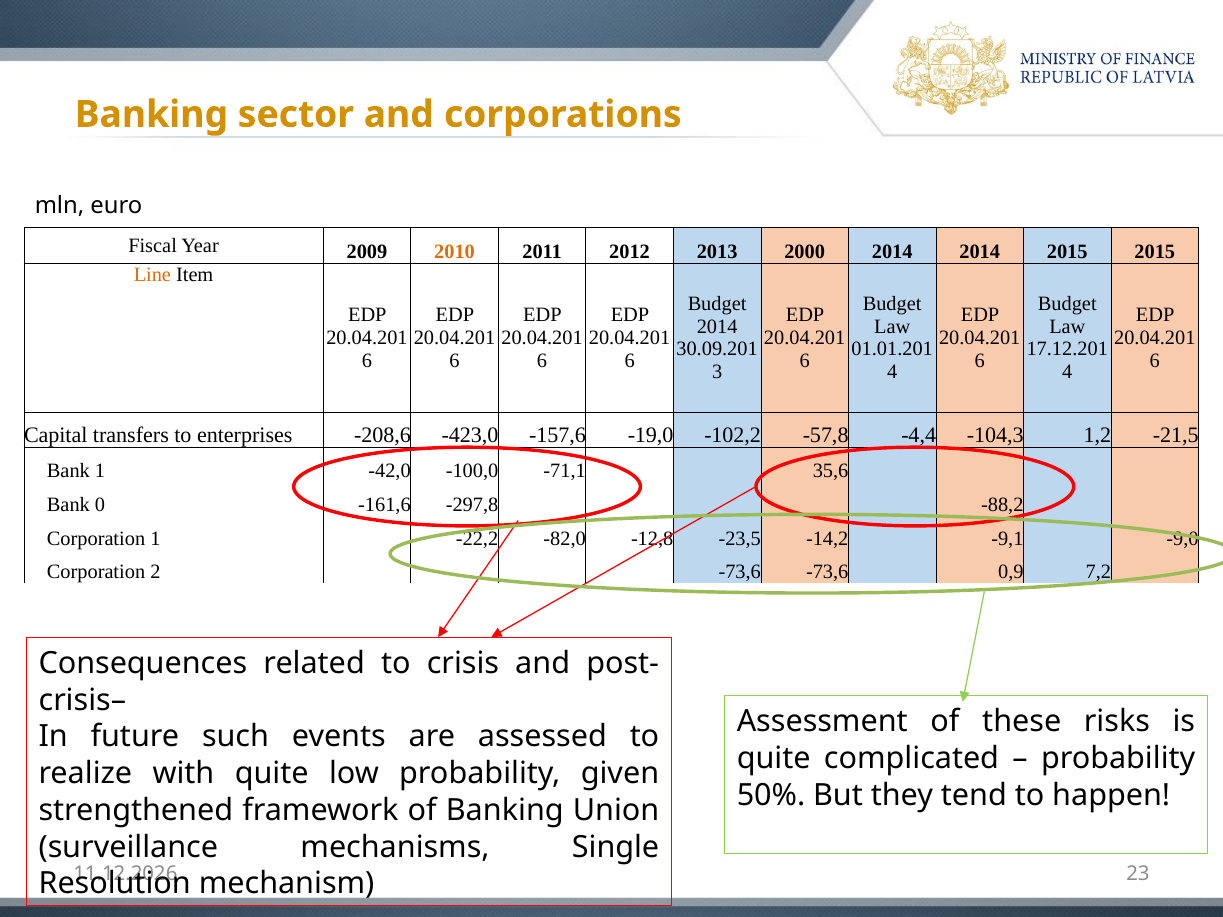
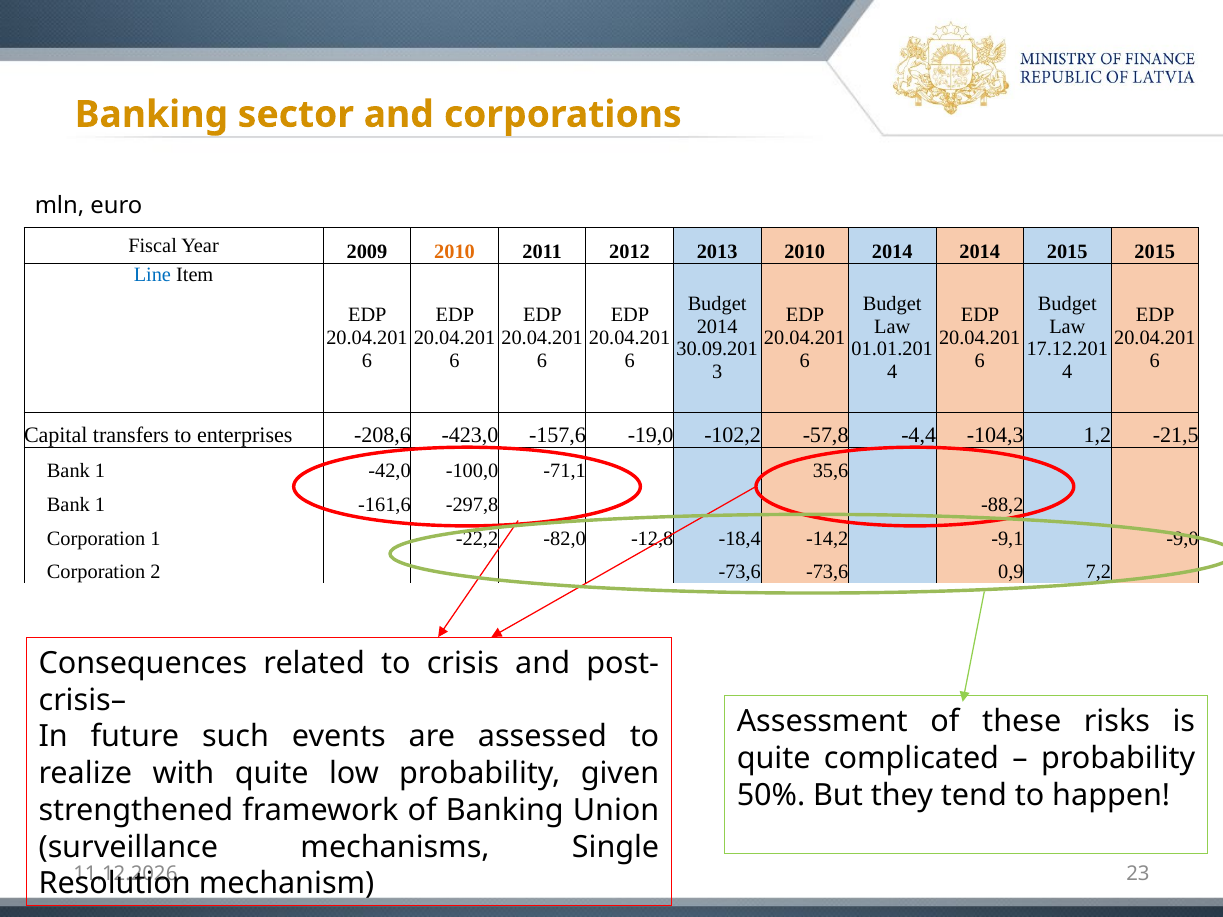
2013 2000: 2000 -> 2010
Line colour: orange -> blue
0 at (100, 505): 0 -> 1
-23,5: -23,5 -> -18,4
